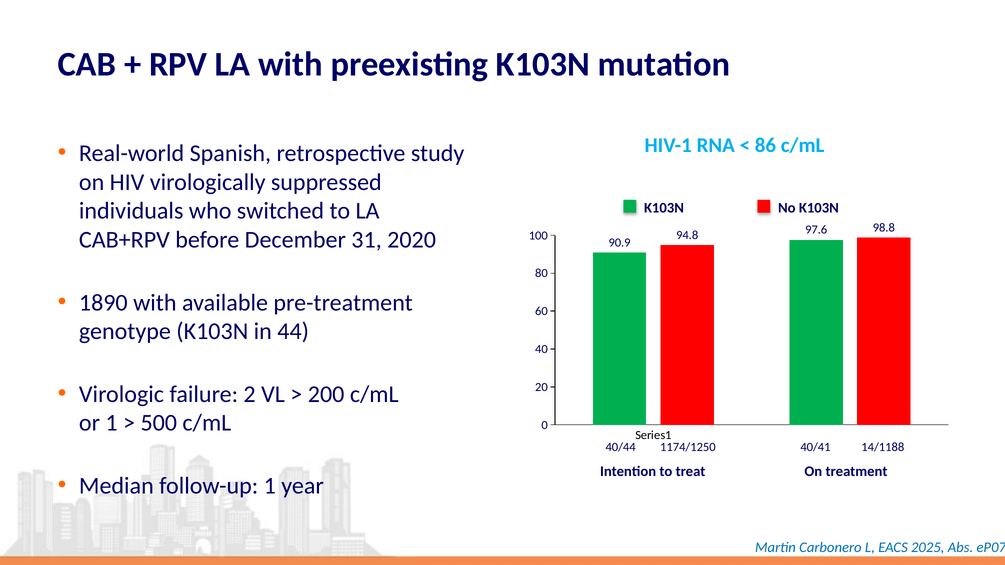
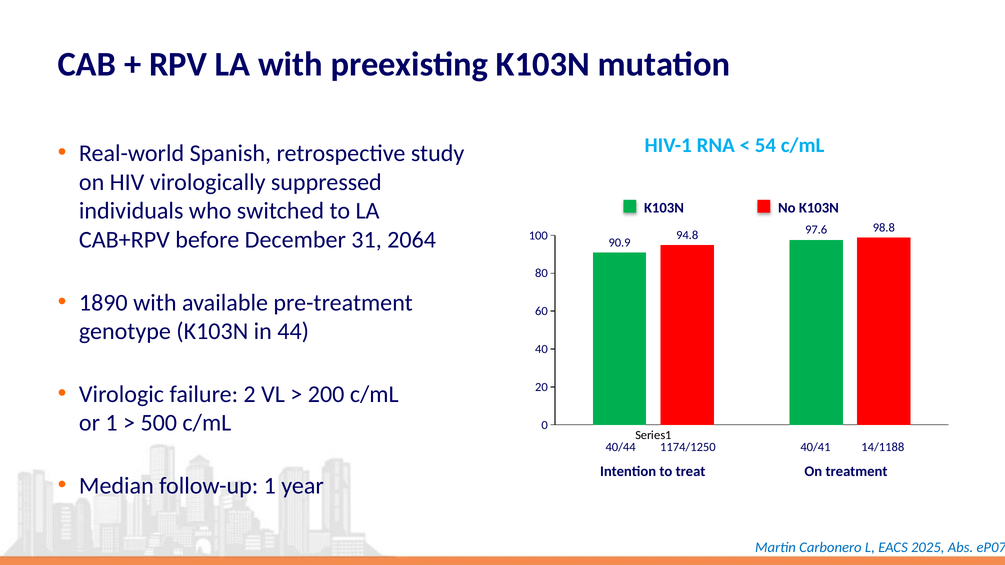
86: 86 -> 54
2020: 2020 -> 2064
